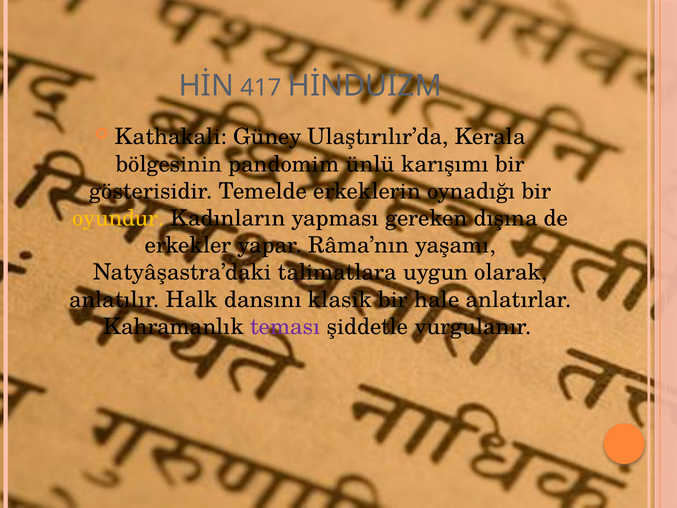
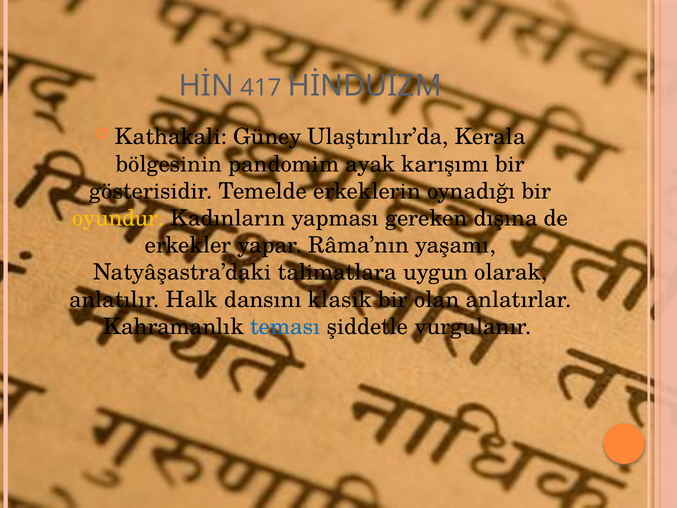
ünlü: ünlü -> ayak
hale: hale -> olan
teması colour: purple -> blue
